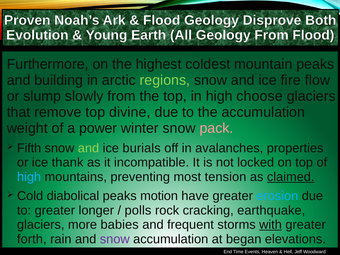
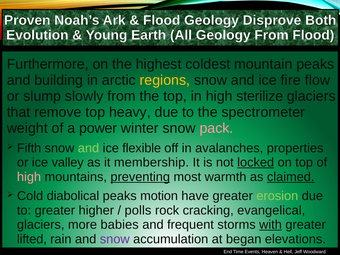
regions colour: light green -> yellow
choose: choose -> sterilize
divine: divine -> heavy
the accumulation: accumulation -> spectrometer
burials: burials -> flexible
thank: thank -> valley
incompatible: incompatible -> membership
locked underline: none -> present
high at (29, 177) colour: light blue -> pink
preventing underline: none -> present
tension: tension -> warmth
erosion colour: light blue -> light green
longer: longer -> higher
earthquake: earthquake -> evangelical
forth: forth -> lifted
